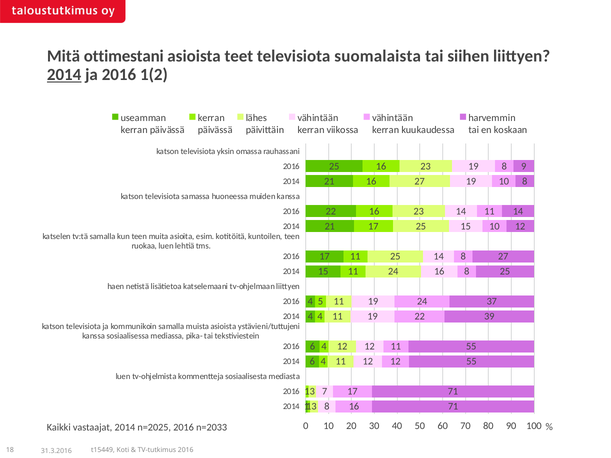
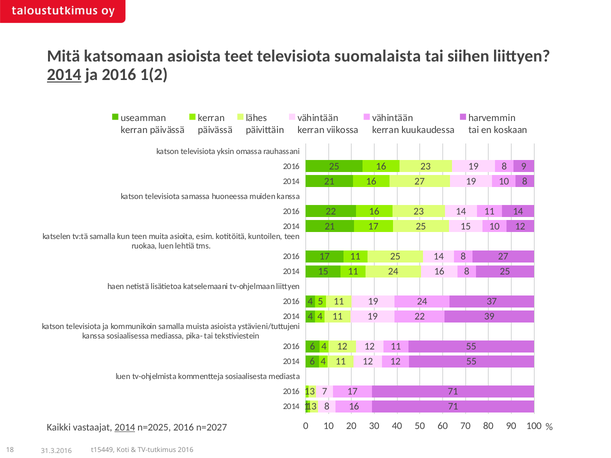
ottimestani: ottimestani -> katsomaan
2014 at (125, 428) underline: none -> present
n=2033: n=2033 -> n=2027
